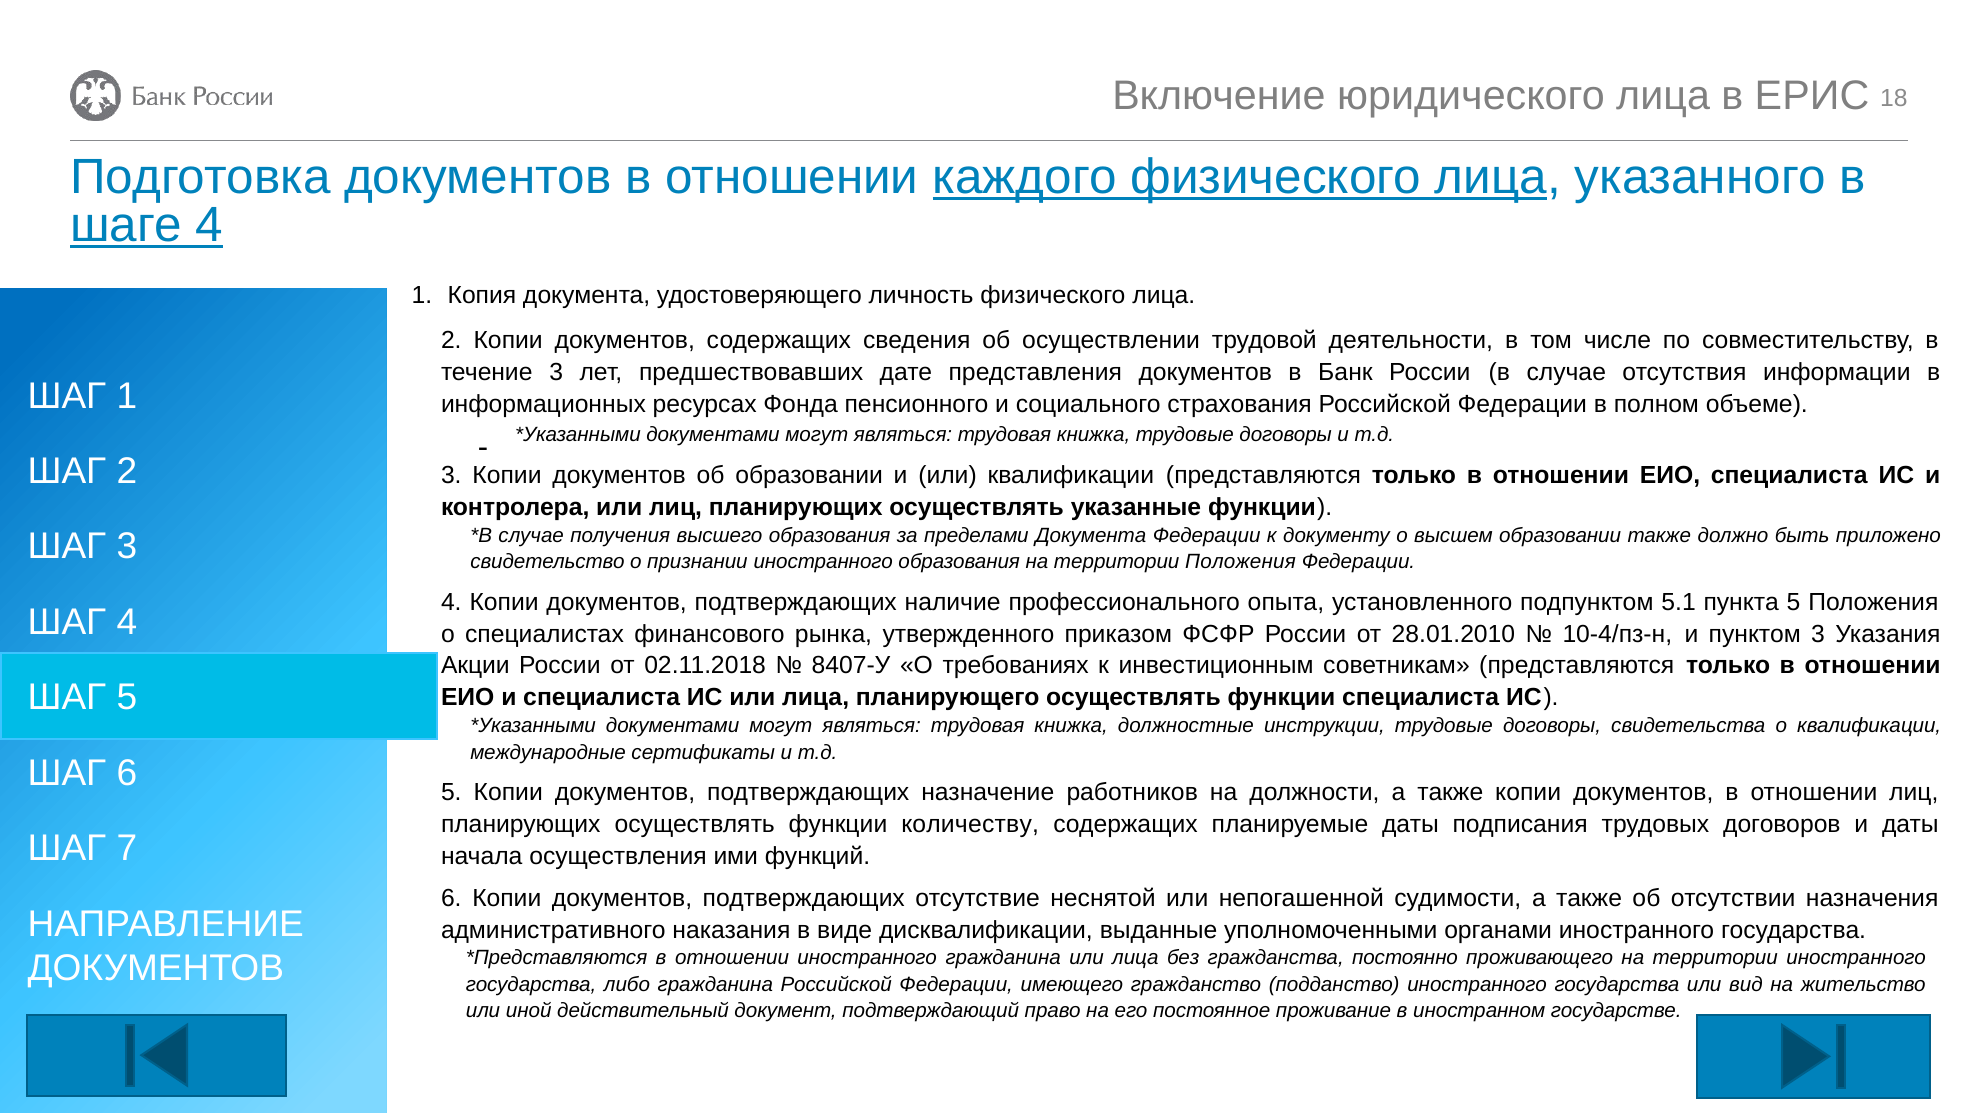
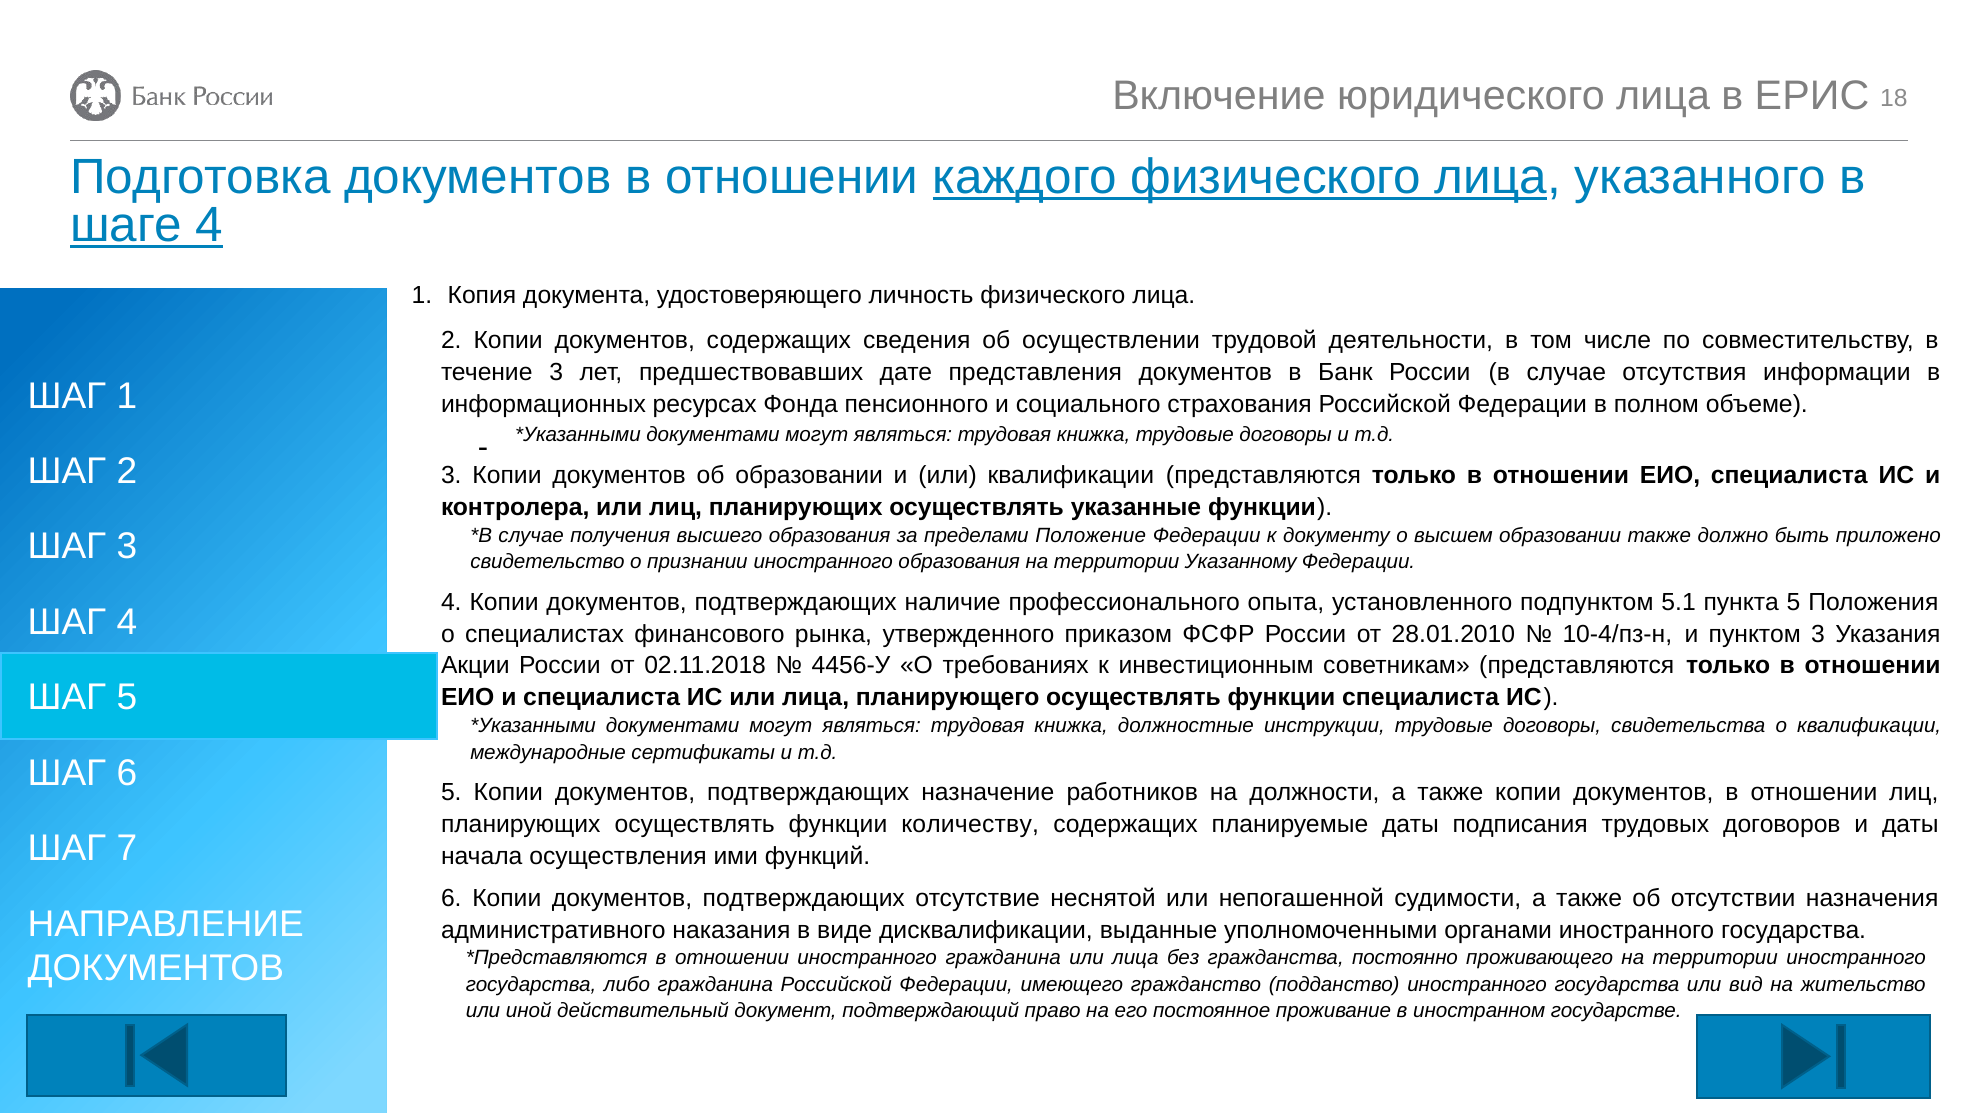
пределами Документа: Документа -> Положение
территории Положения: Положения -> Указанному
8407-У: 8407-У -> 4456-У
